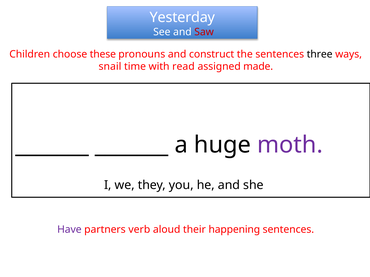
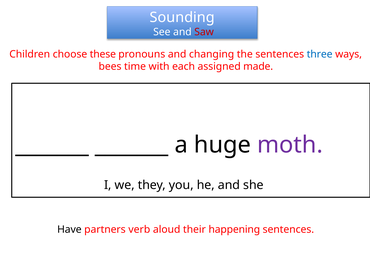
Yesterday: Yesterday -> Sounding
construct: construct -> changing
three colour: black -> blue
snail: snail -> bees
read: read -> each
Have colour: purple -> black
